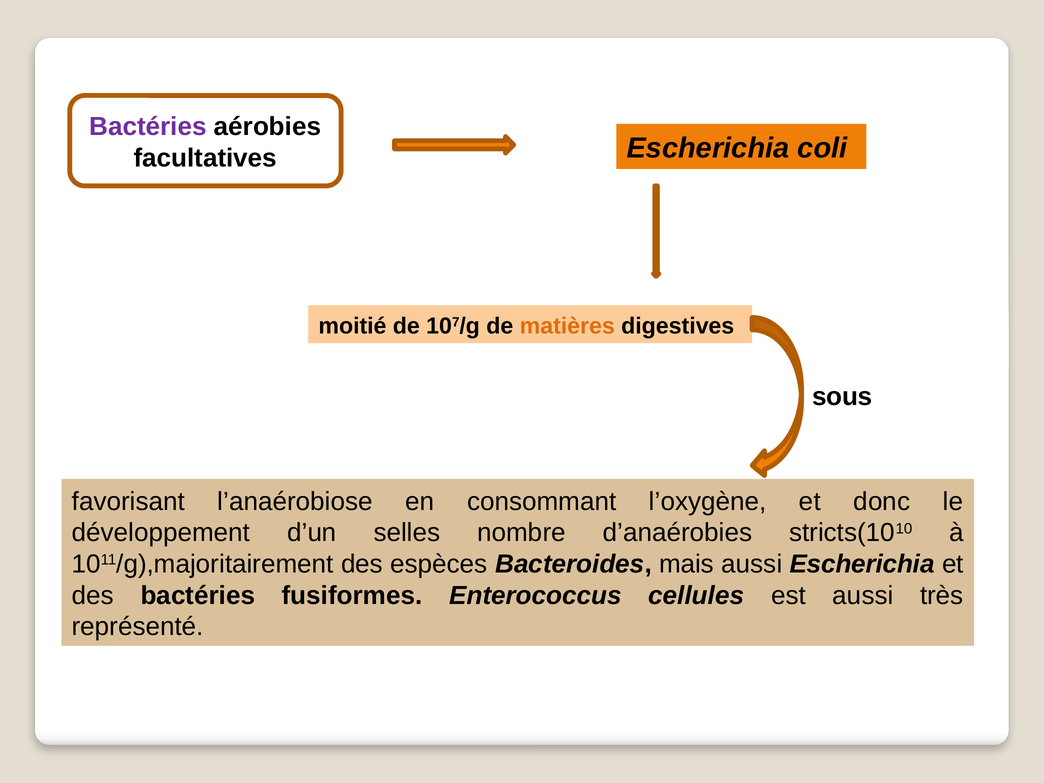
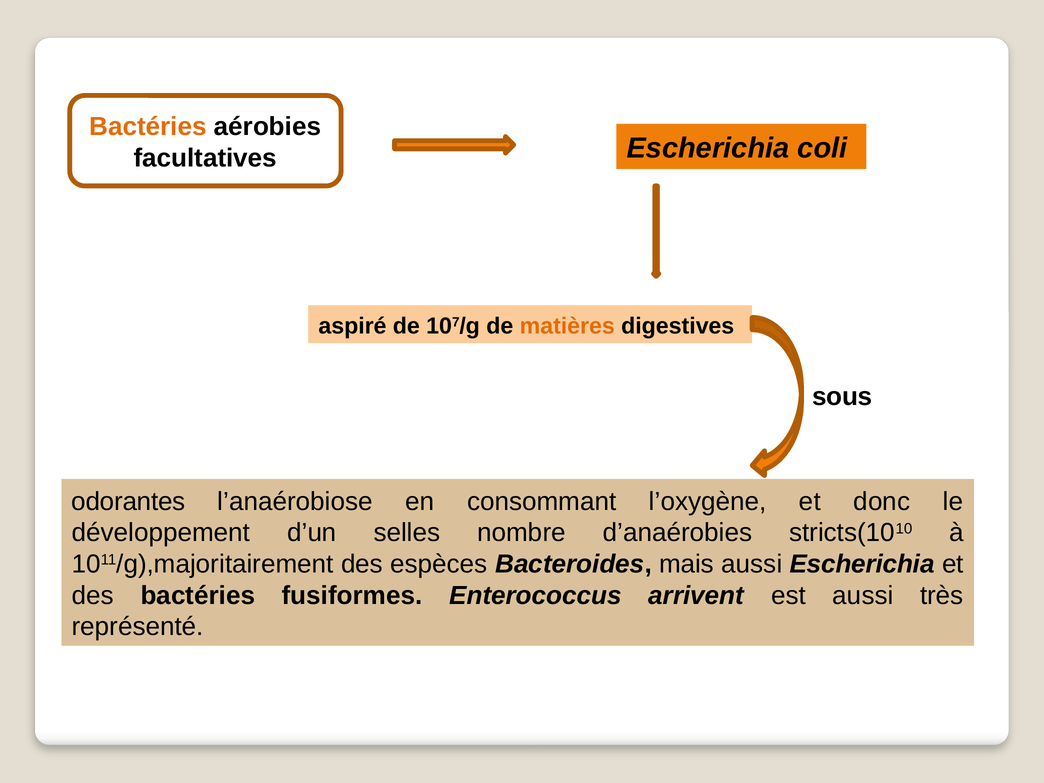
Bactéries at (148, 127) colour: purple -> orange
moitié: moitié -> aspiré
favorisant: favorisant -> odorantes
cellules: cellules -> arrivent
